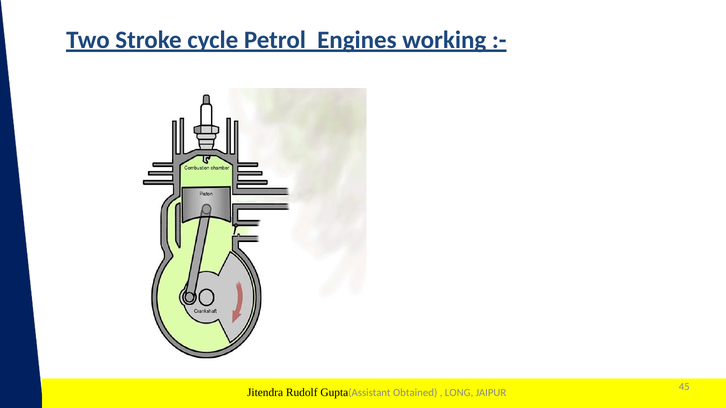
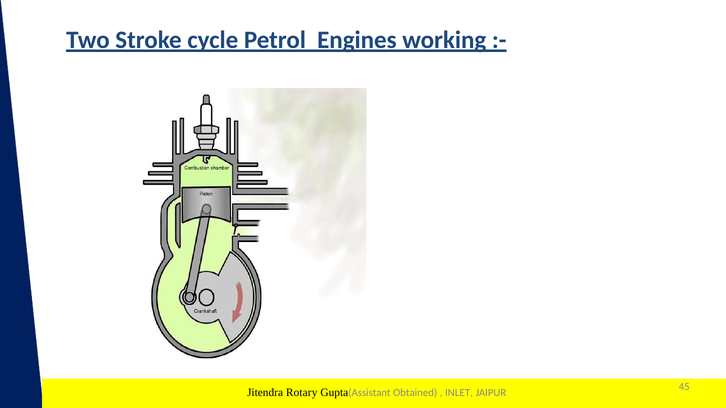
Rudolf: Rudolf -> Rotary
LONG: LONG -> INLET
